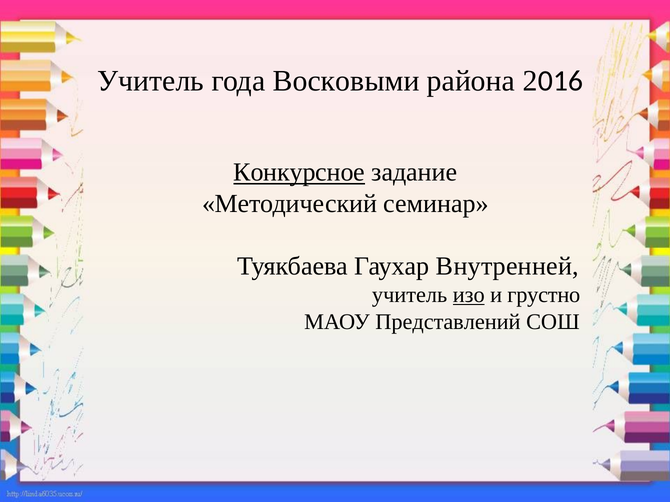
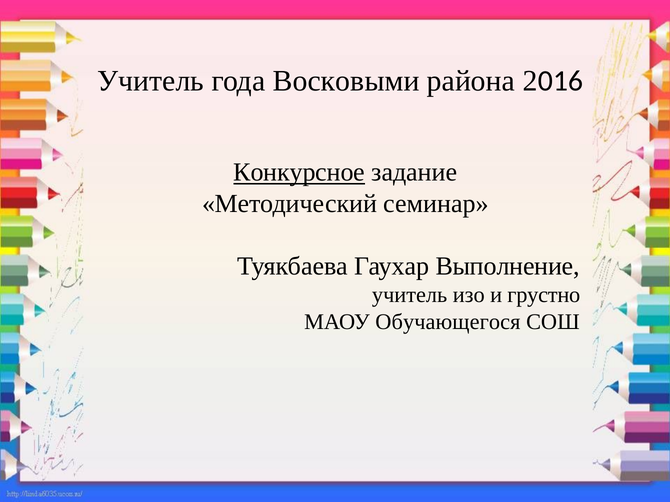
Внутренней: Внутренней -> Выполнение
изо underline: present -> none
Представлений: Представлений -> Обучающегося
